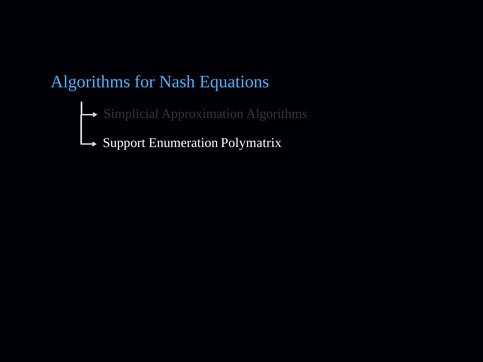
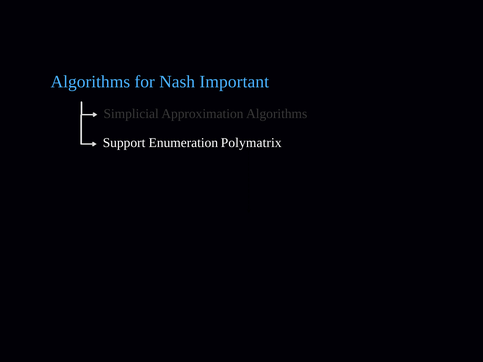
Equations: Equations -> Important
